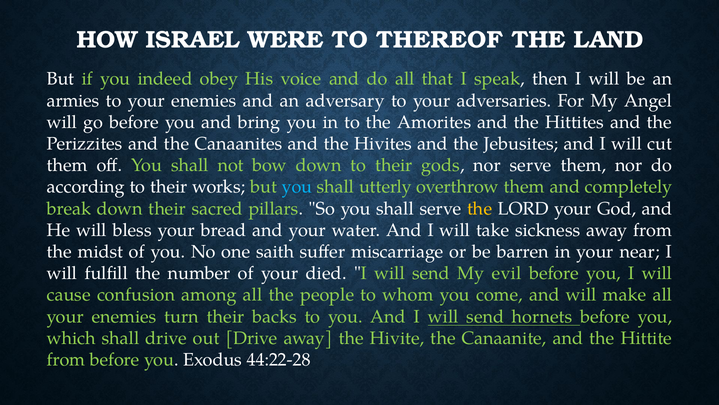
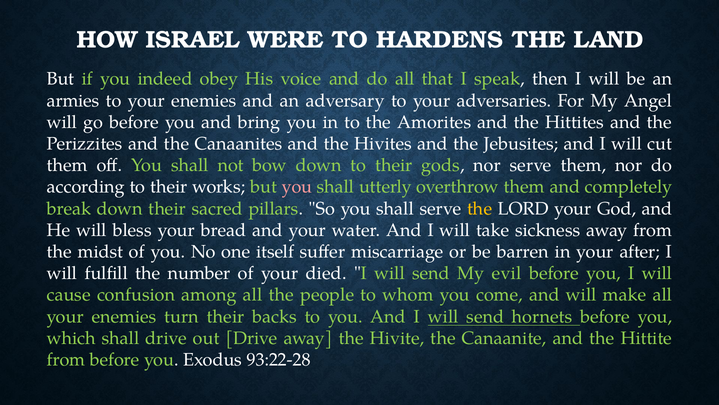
THEREOF: THEREOF -> HARDENS
you at (297, 187) colour: light blue -> pink
saith: saith -> itself
near: near -> after
44:22-28: 44:22-28 -> 93:22-28
